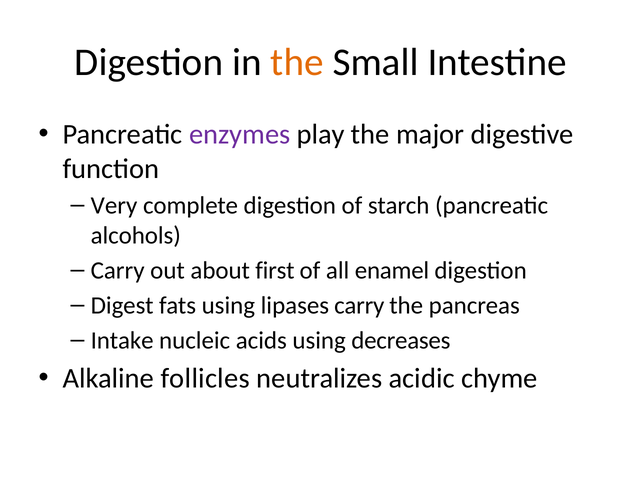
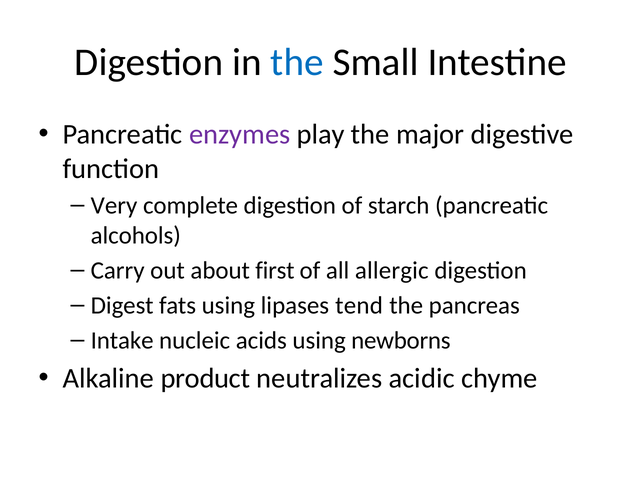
the at (297, 62) colour: orange -> blue
enamel: enamel -> allergic
lipases carry: carry -> tend
decreases: decreases -> newborns
follicles: follicles -> product
